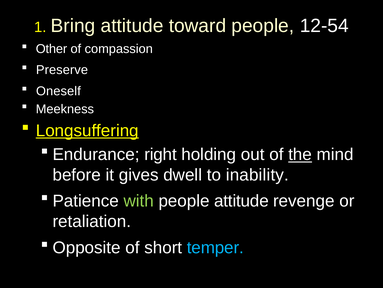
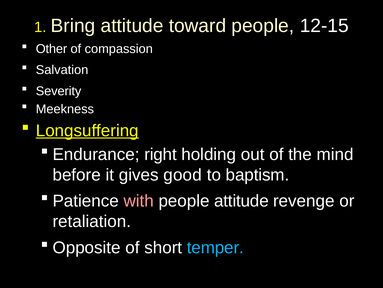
12-54: 12-54 -> 12-15
Preserve: Preserve -> Salvation
Oneself: Oneself -> Severity
the underline: present -> none
dwell: dwell -> good
inability: inability -> baptism
with colour: light green -> pink
